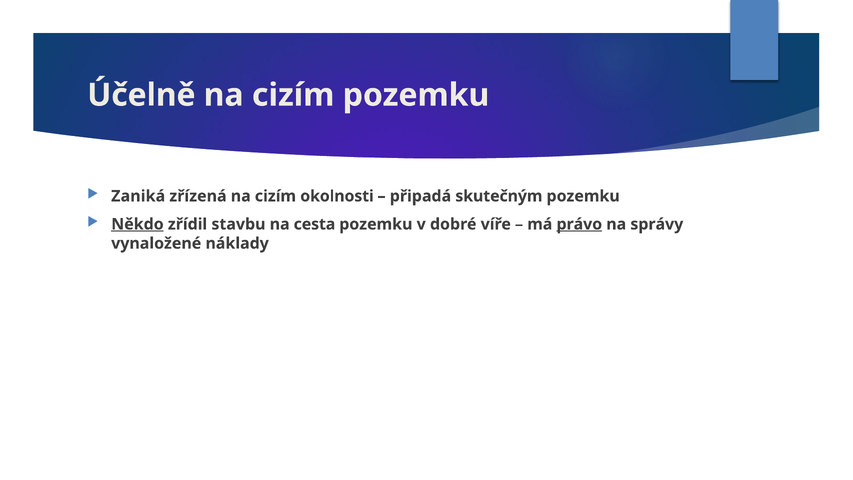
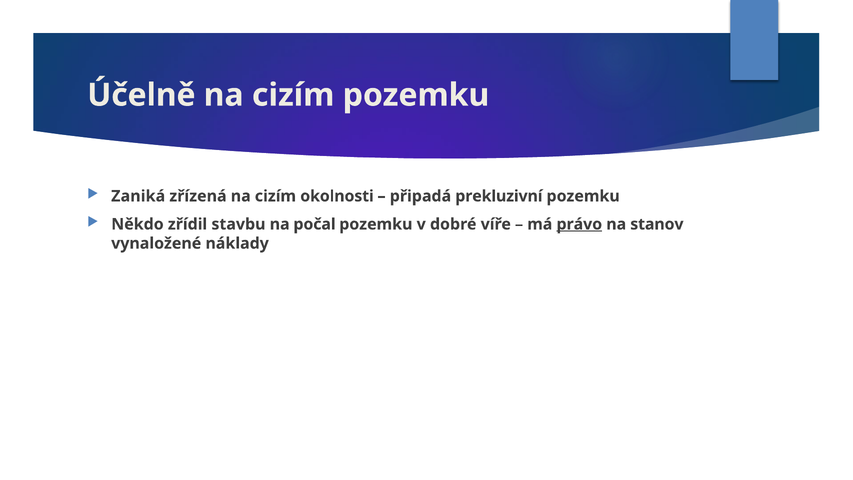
skutečným: skutečným -> prekluzivní
Někdo underline: present -> none
cesta: cesta -> počal
správy: správy -> stanov
